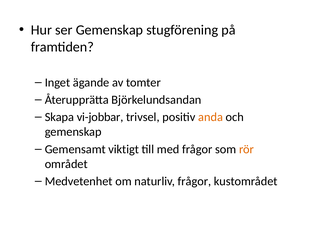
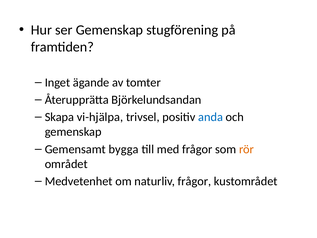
vi-jobbar: vi-jobbar -> vi-hjälpa
anda colour: orange -> blue
viktigt: viktigt -> bygga
